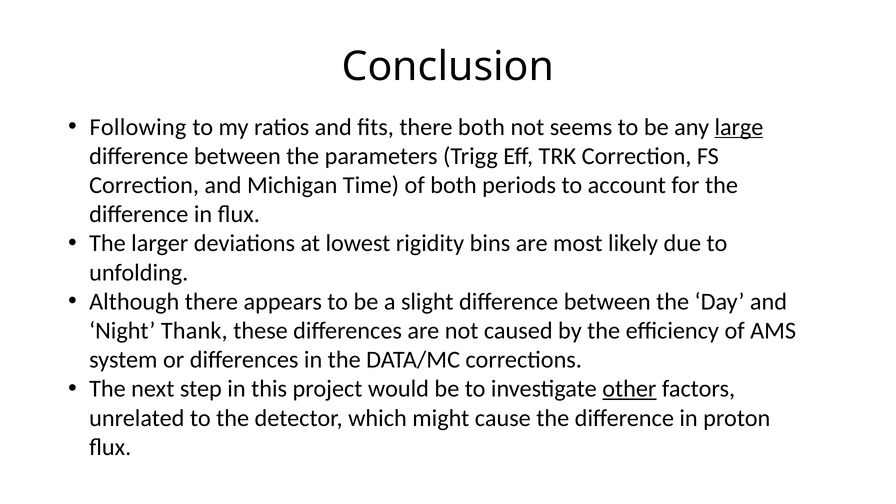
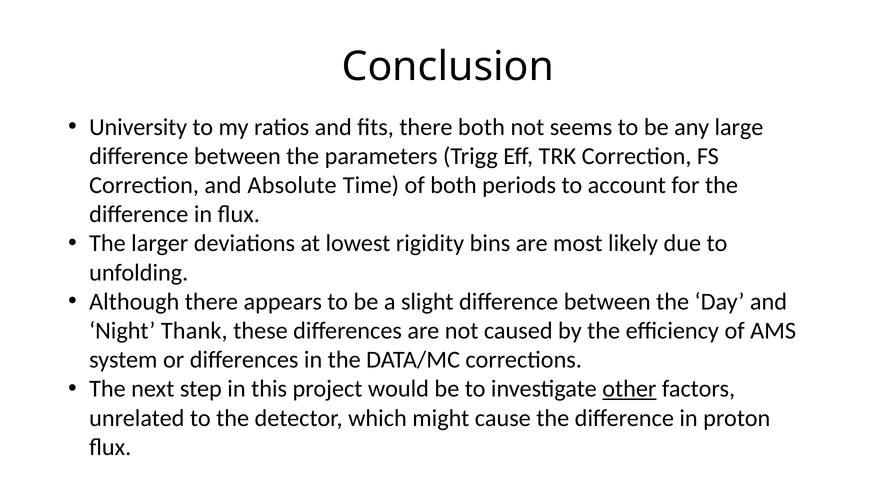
Following: Following -> University
large underline: present -> none
Michigan: Michigan -> Absolute
